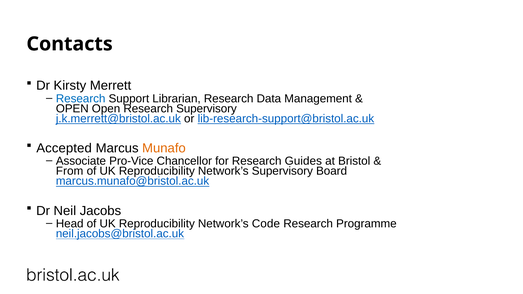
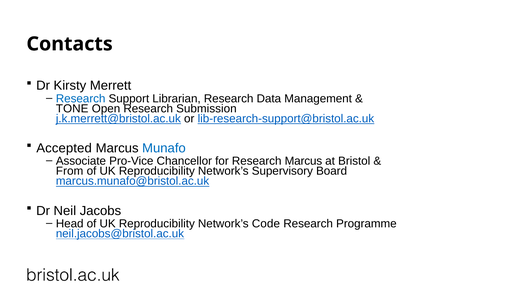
OPEN at (72, 109): OPEN -> TONE
Research Supervisory: Supervisory -> Submission
Munafo colour: orange -> blue
Research Guides: Guides -> Marcus
